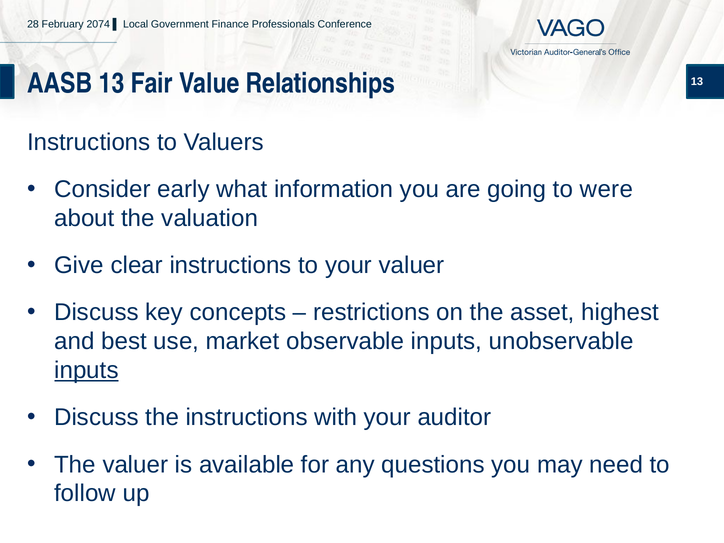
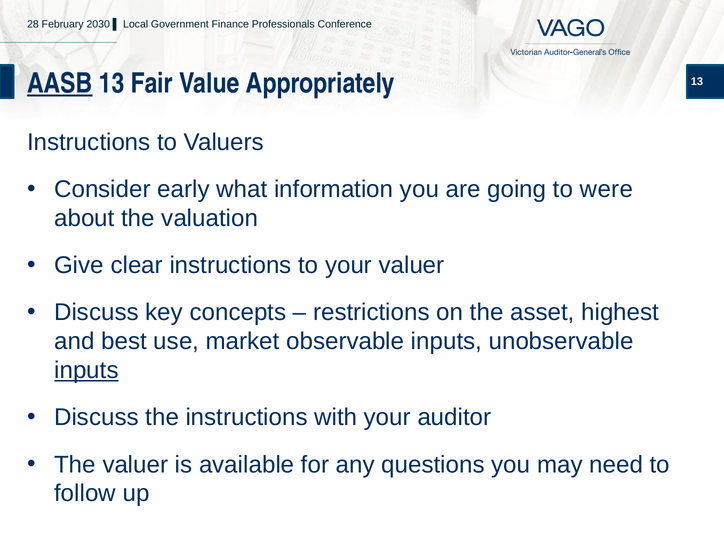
2074: 2074 -> 2030
AASB underline: none -> present
Relationships: Relationships -> Appropriately
